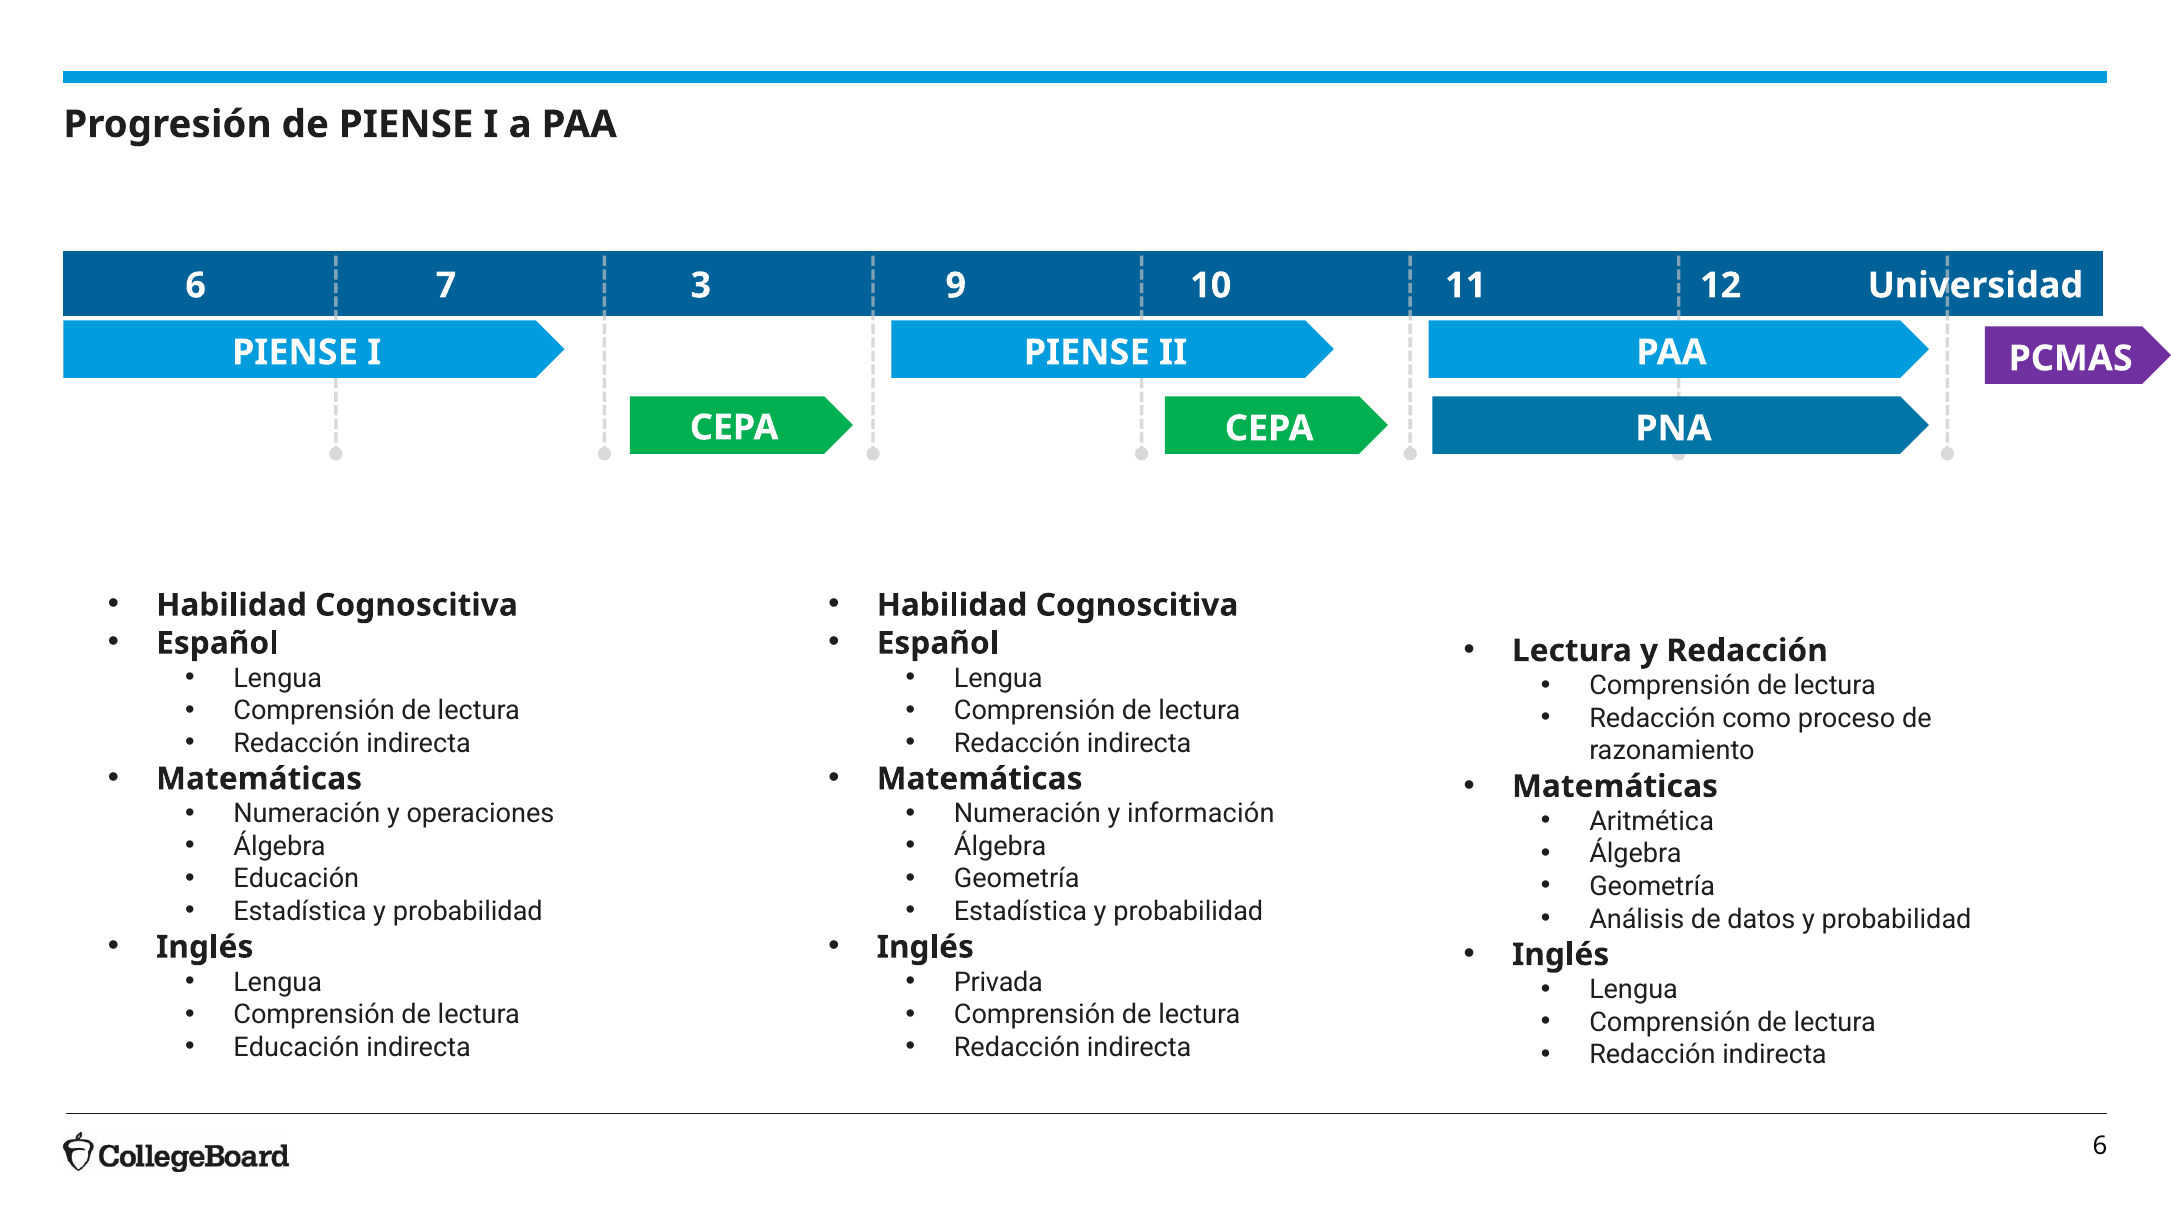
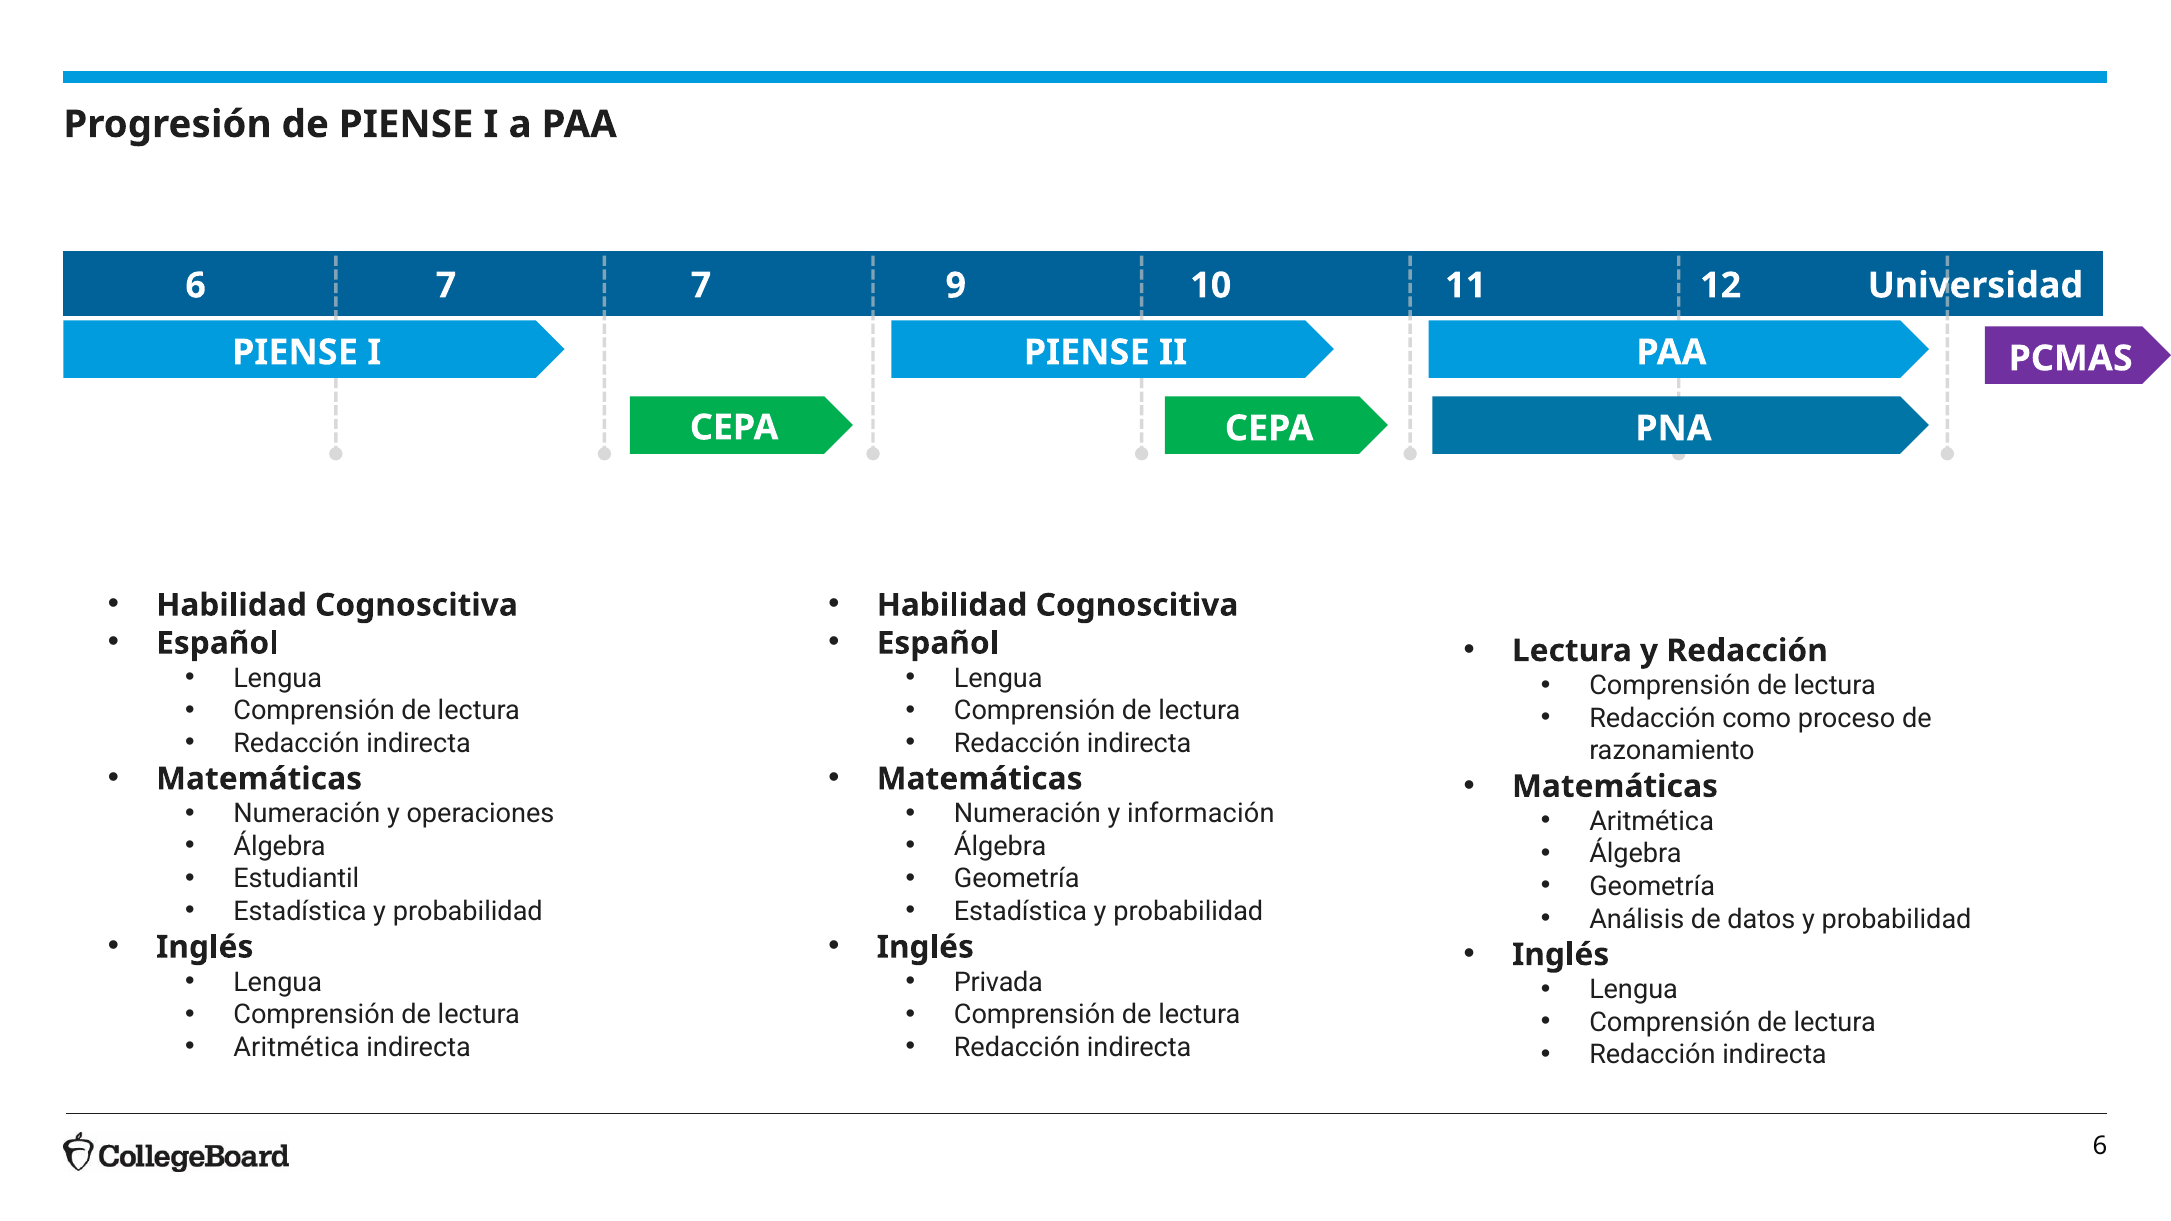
7 3: 3 -> 7
Educación at (296, 879): Educación -> Estudiantil
Educación at (297, 1047): Educación -> Aritmética
